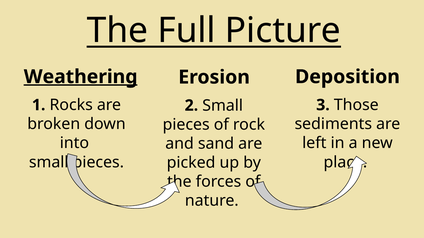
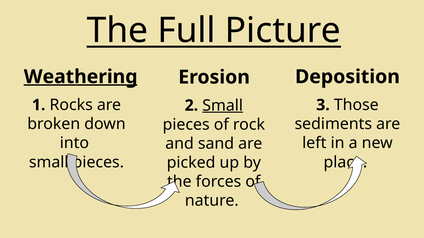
Small at (223, 106) underline: none -> present
